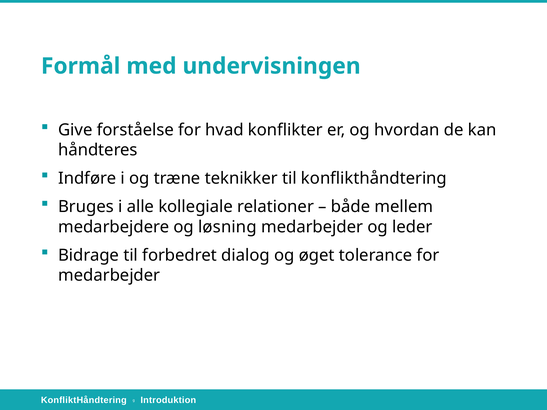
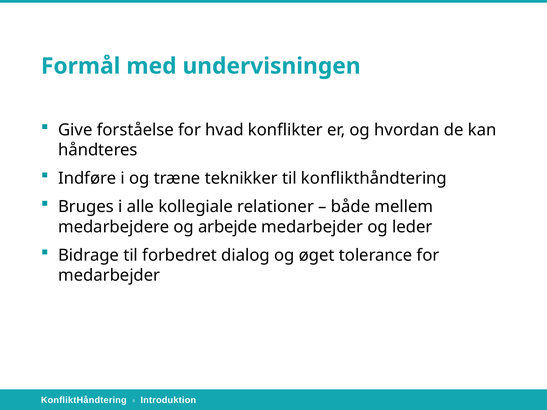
løsning: løsning -> arbejde
